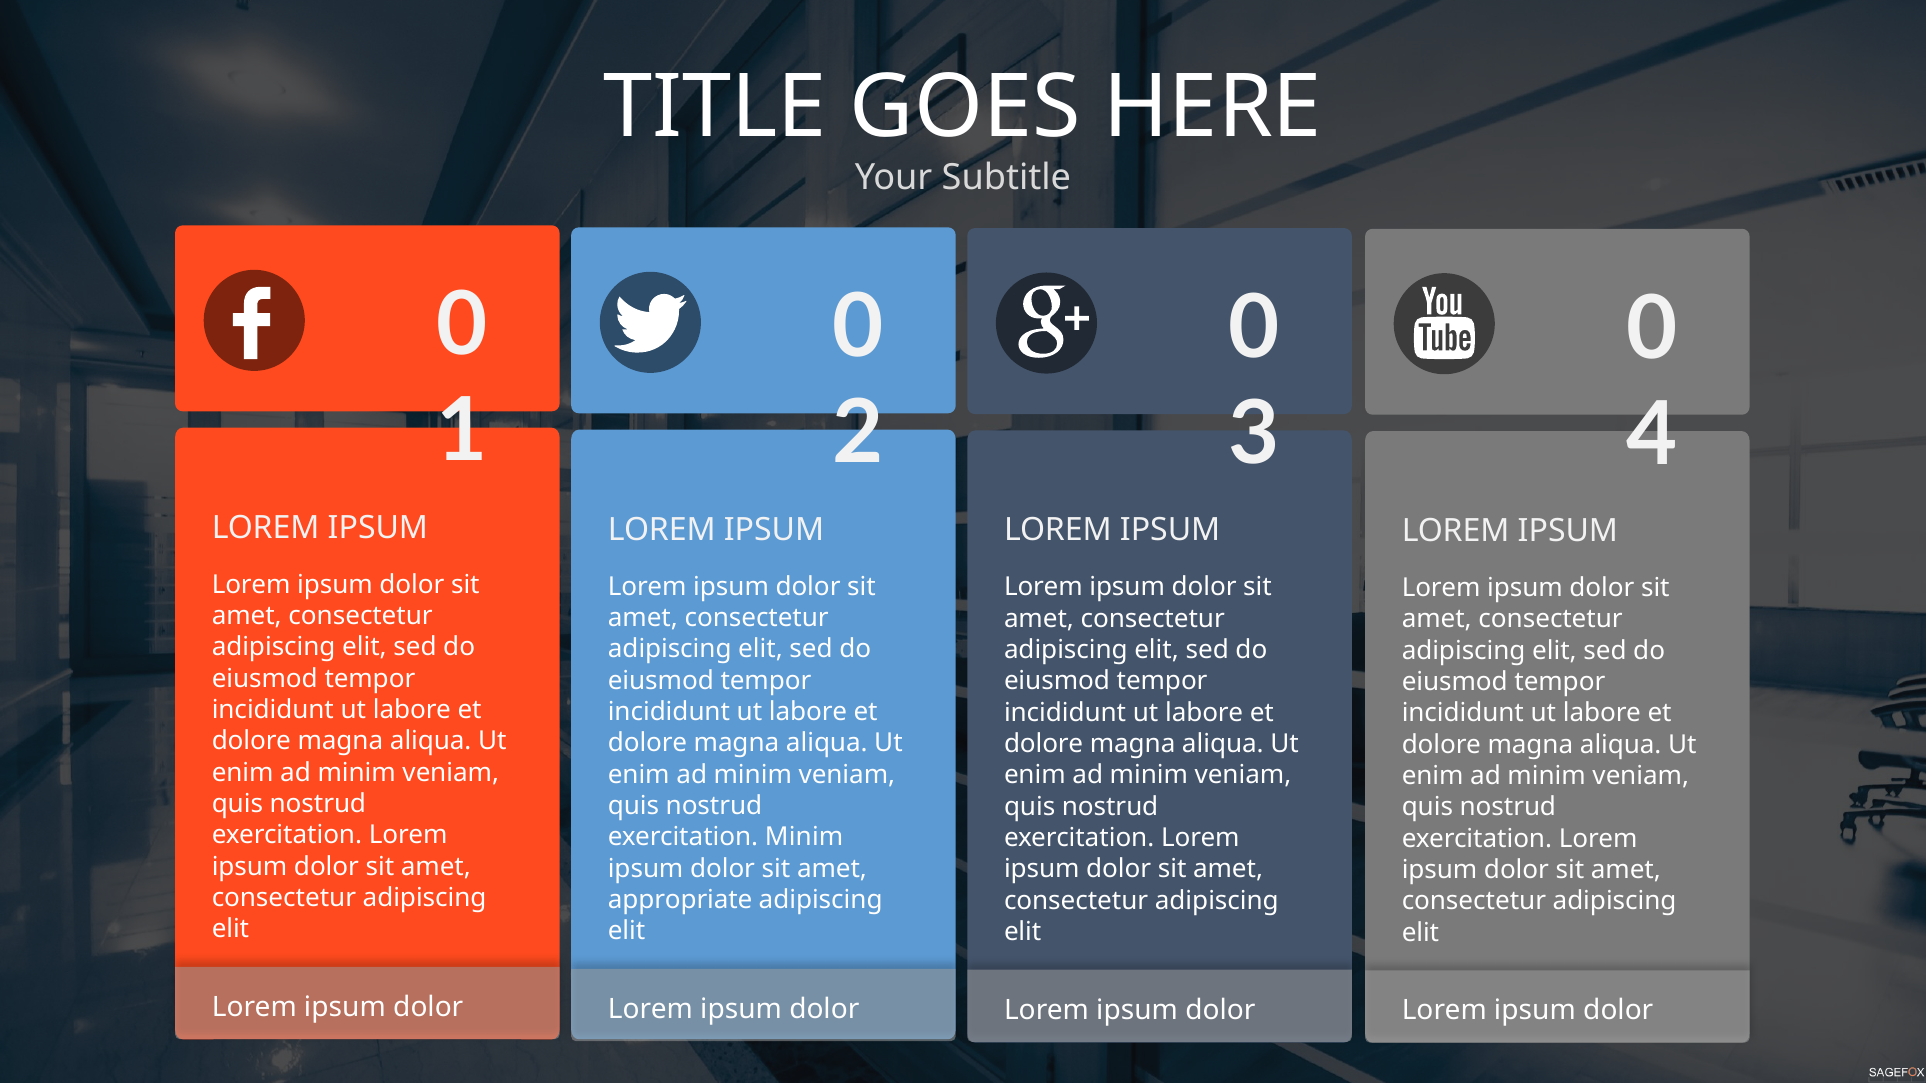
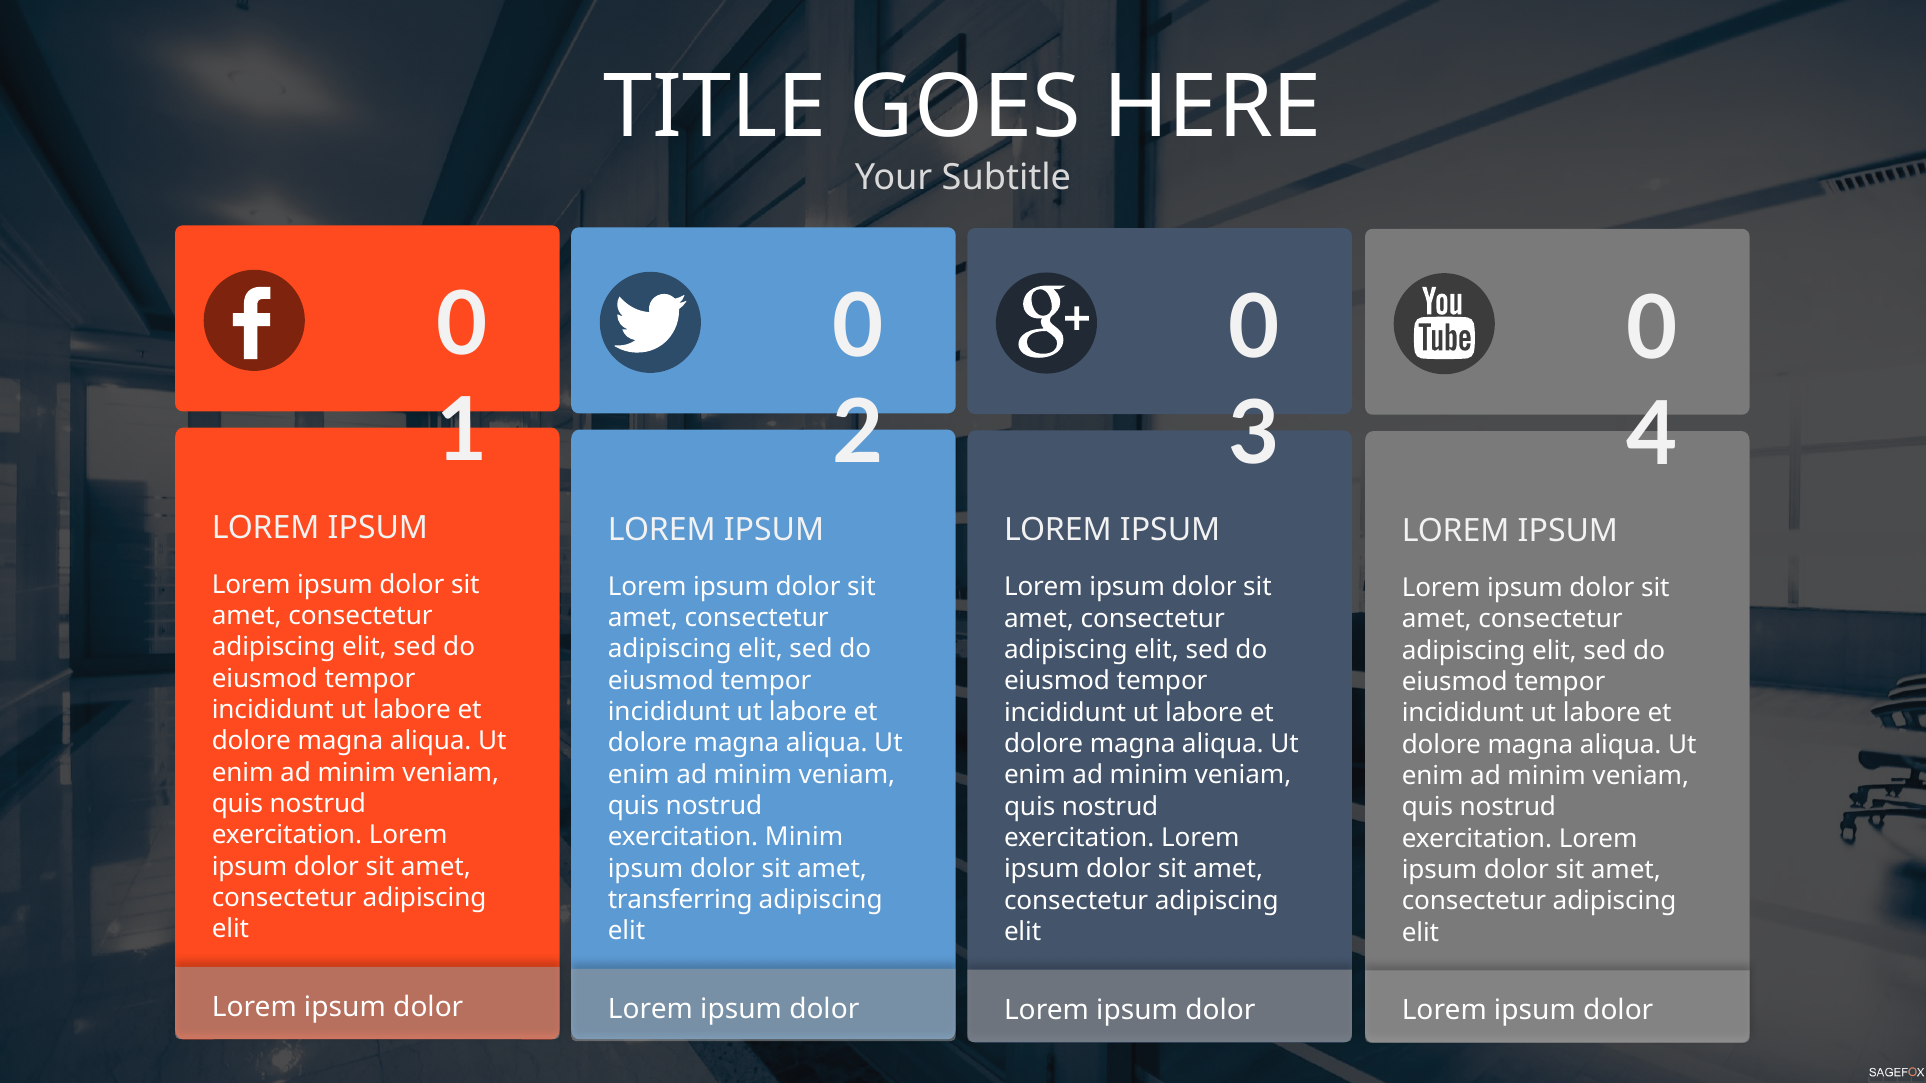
appropriate: appropriate -> transferring
